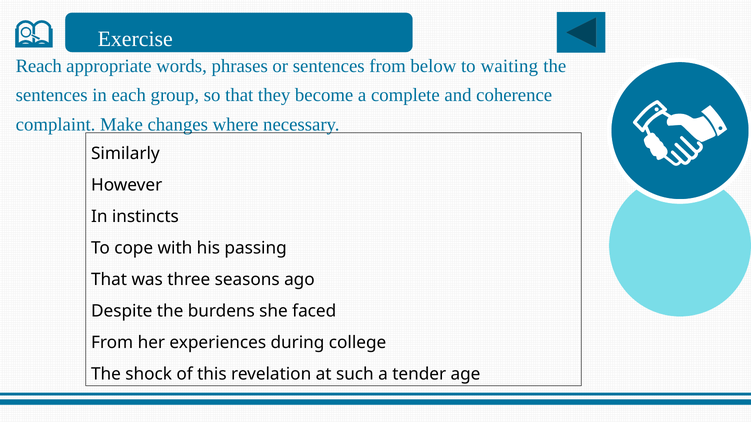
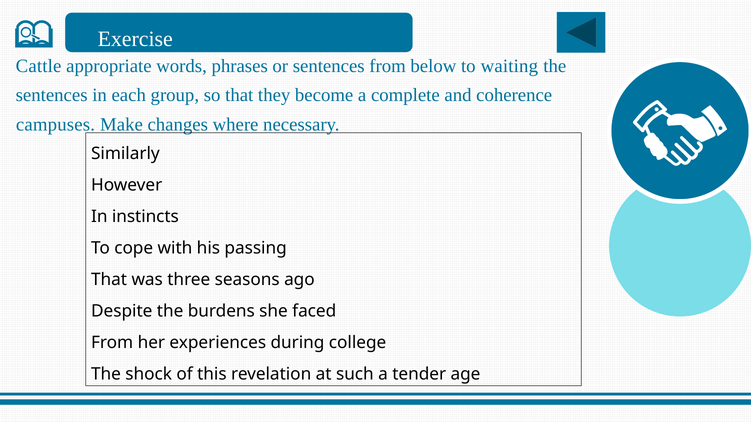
Reach: Reach -> Cattle
complaint: complaint -> campuses
